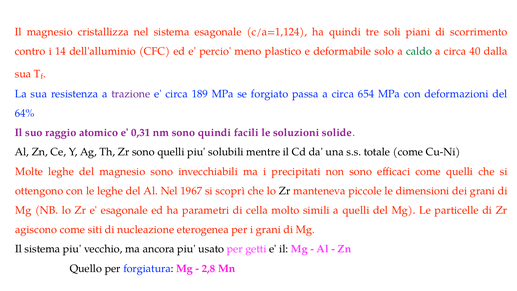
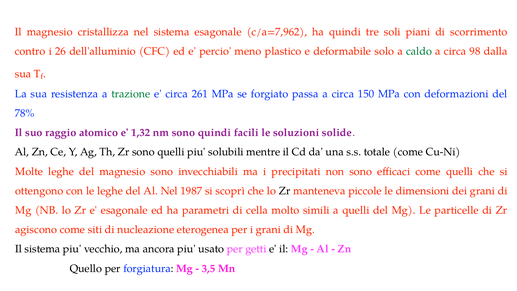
c/a=1,124: c/a=1,124 -> c/a=7,962
14: 14 -> 26
40: 40 -> 98
trazione colour: purple -> green
189: 189 -> 261
654: 654 -> 150
64%: 64% -> 78%
0,31: 0,31 -> 1,32
1967: 1967 -> 1987
2,8: 2,8 -> 3,5
